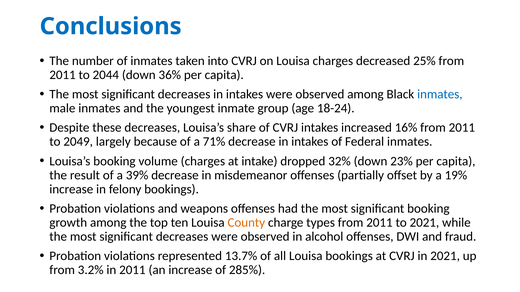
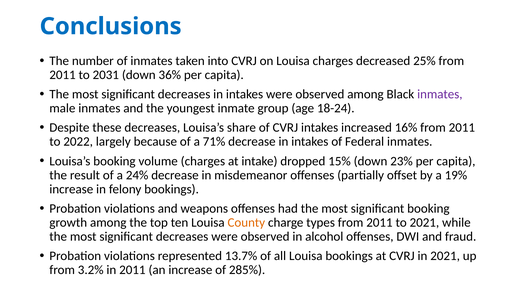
2044: 2044 -> 2031
inmates at (440, 94) colour: blue -> purple
2049: 2049 -> 2022
32%: 32% -> 15%
39%: 39% -> 24%
